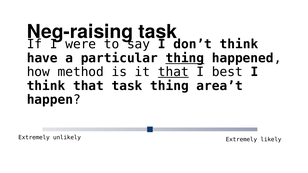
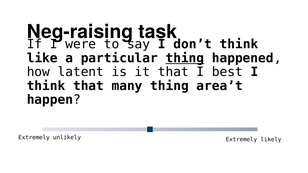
have: have -> like
method: method -> latent
that at (173, 72) underline: present -> none
that task: task -> many
